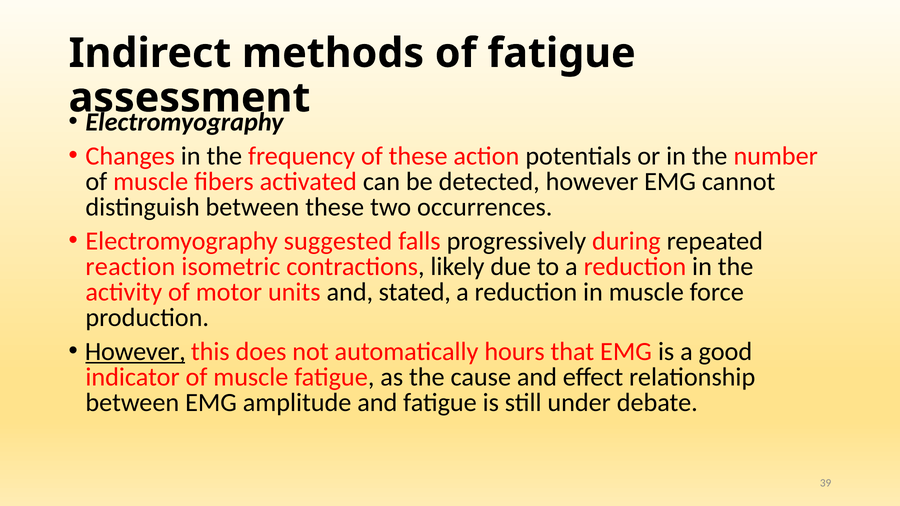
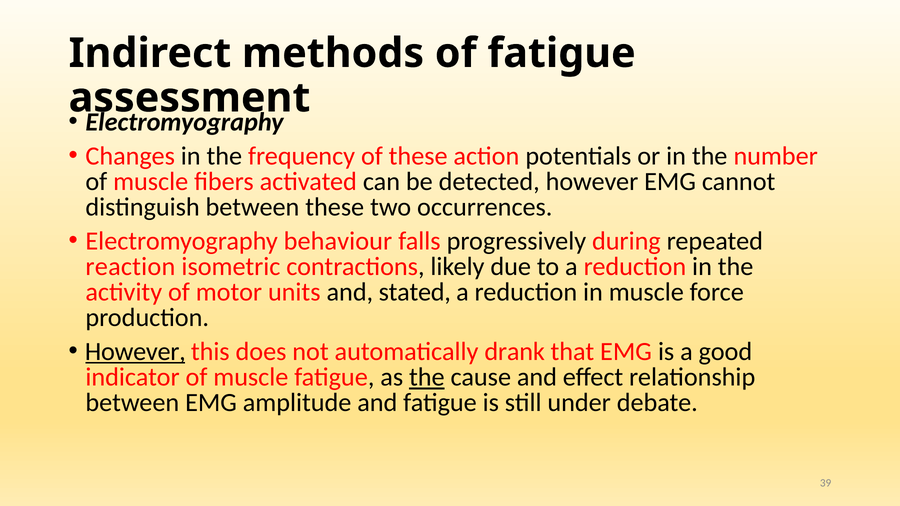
suggested: suggested -> behaviour
hours: hours -> drank
the at (427, 377) underline: none -> present
